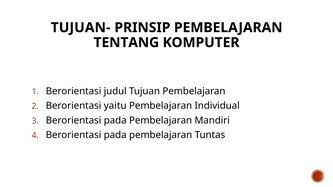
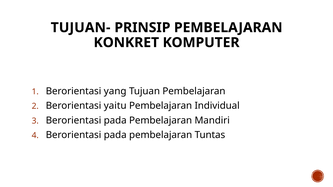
TENTANG: TENTANG -> KONKRET
judul: judul -> yang
